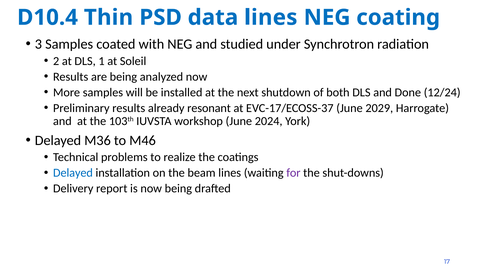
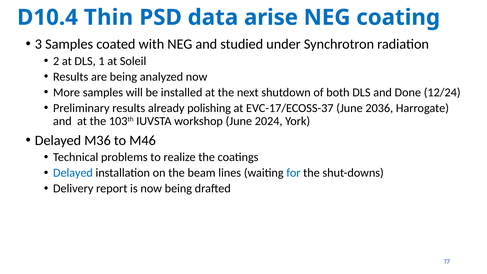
data lines: lines -> arise
resonant: resonant -> polishing
2029: 2029 -> 2036
for colour: purple -> blue
